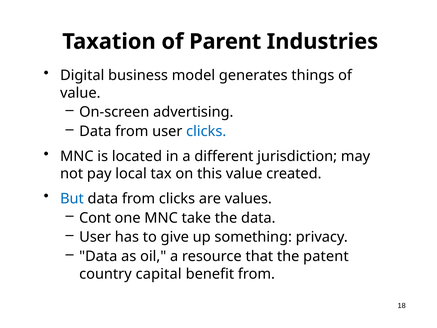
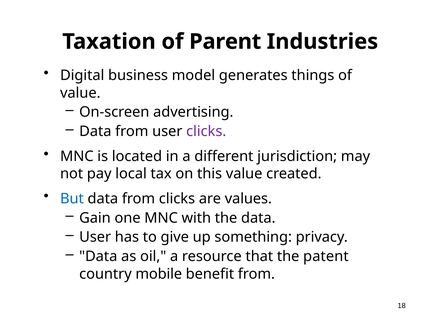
clicks at (206, 131) colour: blue -> purple
Cont: Cont -> Gain
take: take -> with
capital: capital -> mobile
